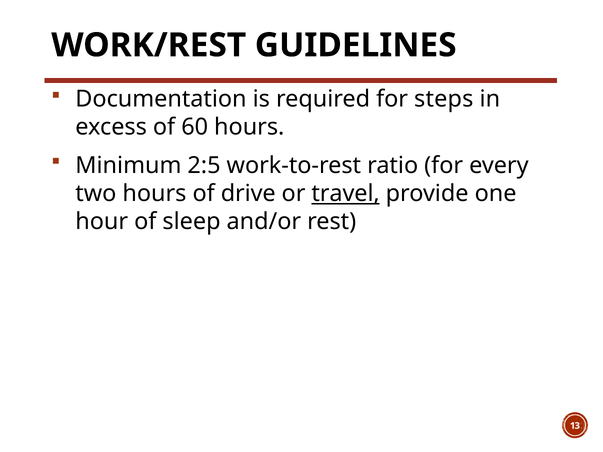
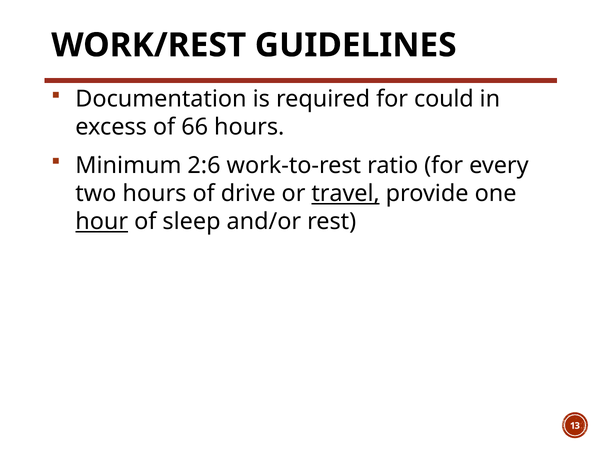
steps: steps -> could
60: 60 -> 66
2:5: 2:5 -> 2:6
hour underline: none -> present
